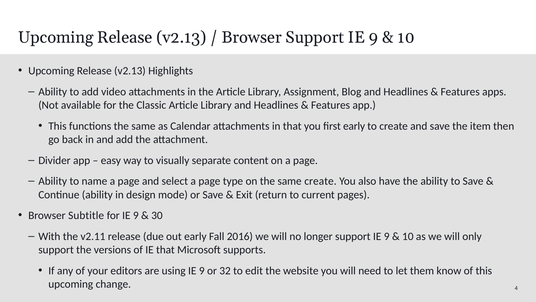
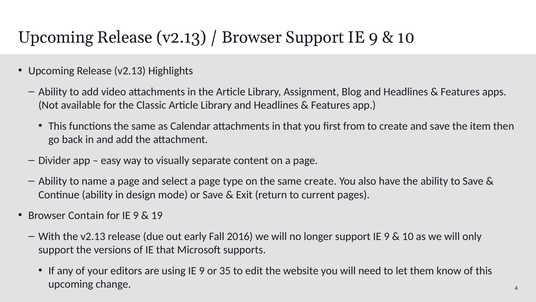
first early: early -> from
Subtitle: Subtitle -> Contain
30: 30 -> 19
the v2.11: v2.11 -> v2.13
32: 32 -> 35
